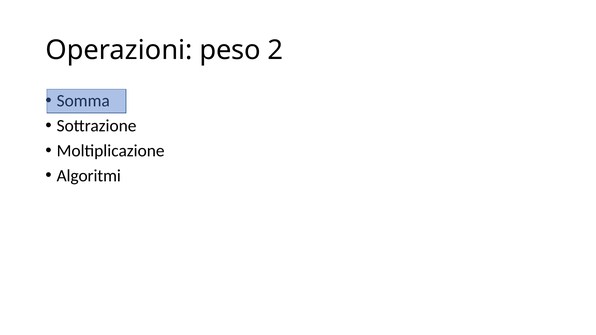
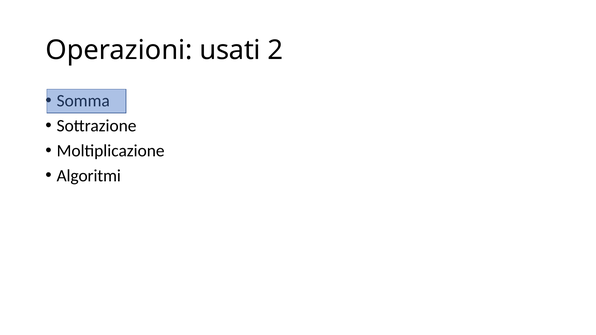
peso: peso -> usati
